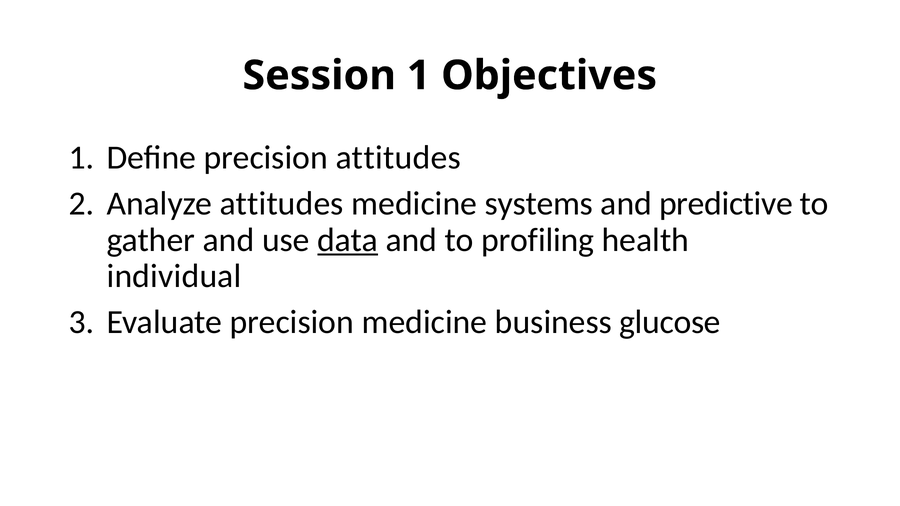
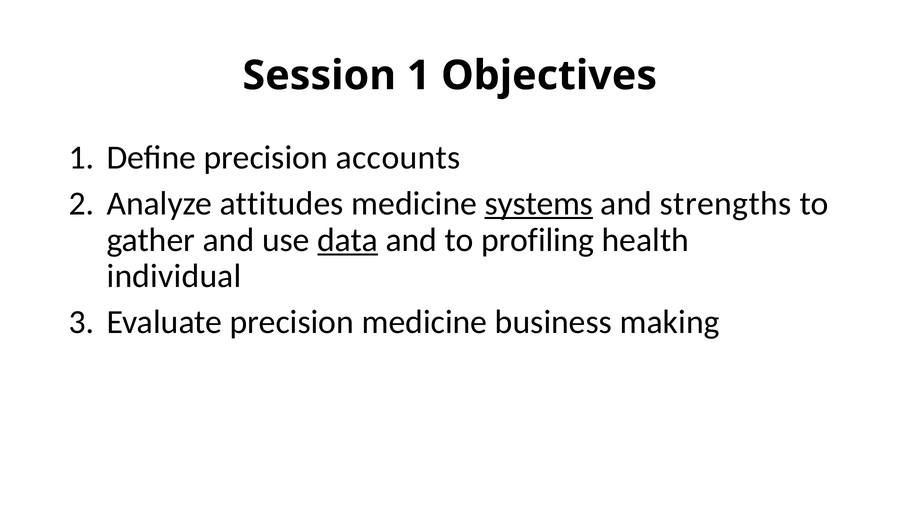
precision attitudes: attitudes -> accounts
systems underline: none -> present
predictive: predictive -> strengths
glucose: glucose -> making
